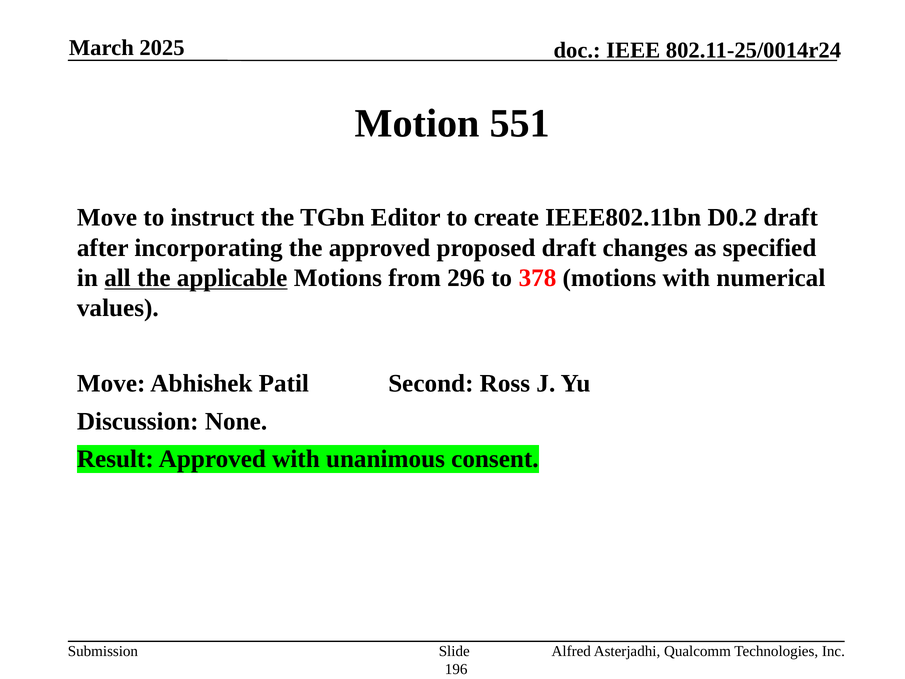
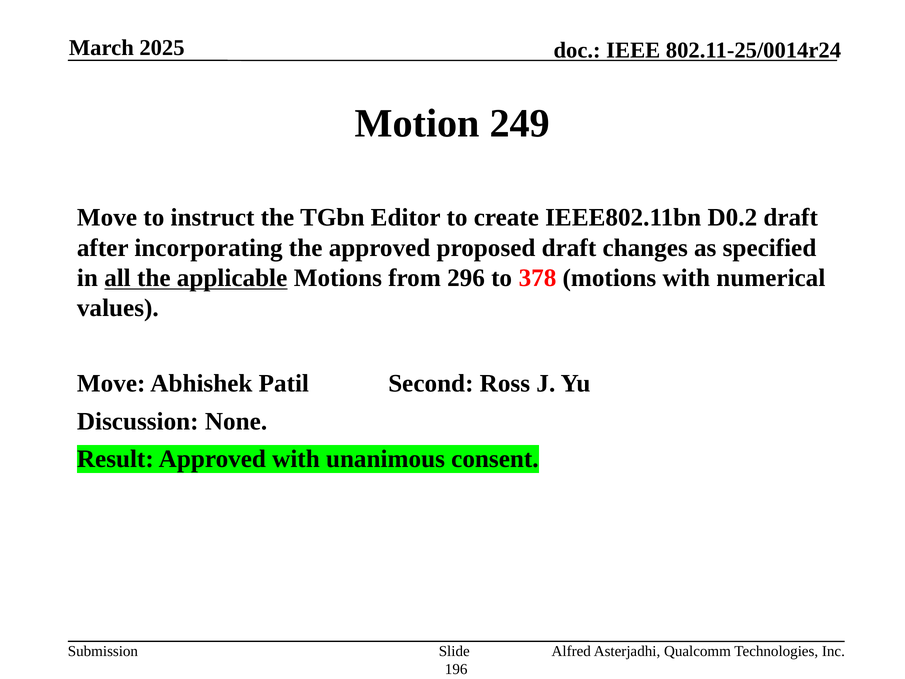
551: 551 -> 249
